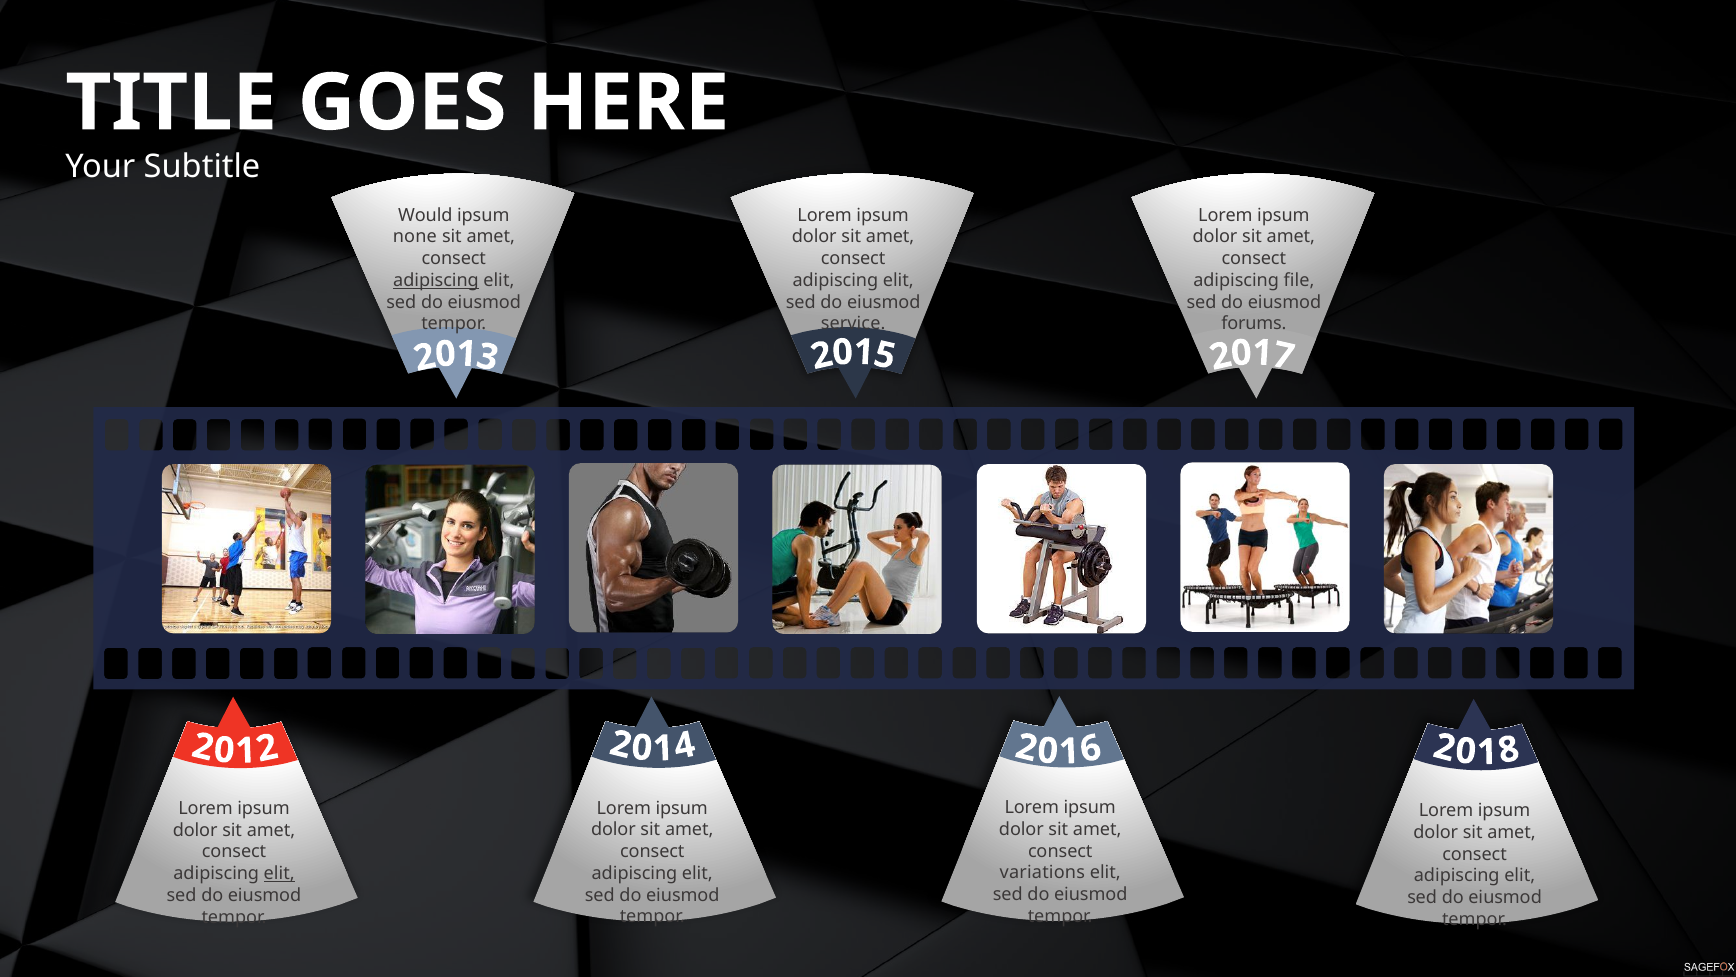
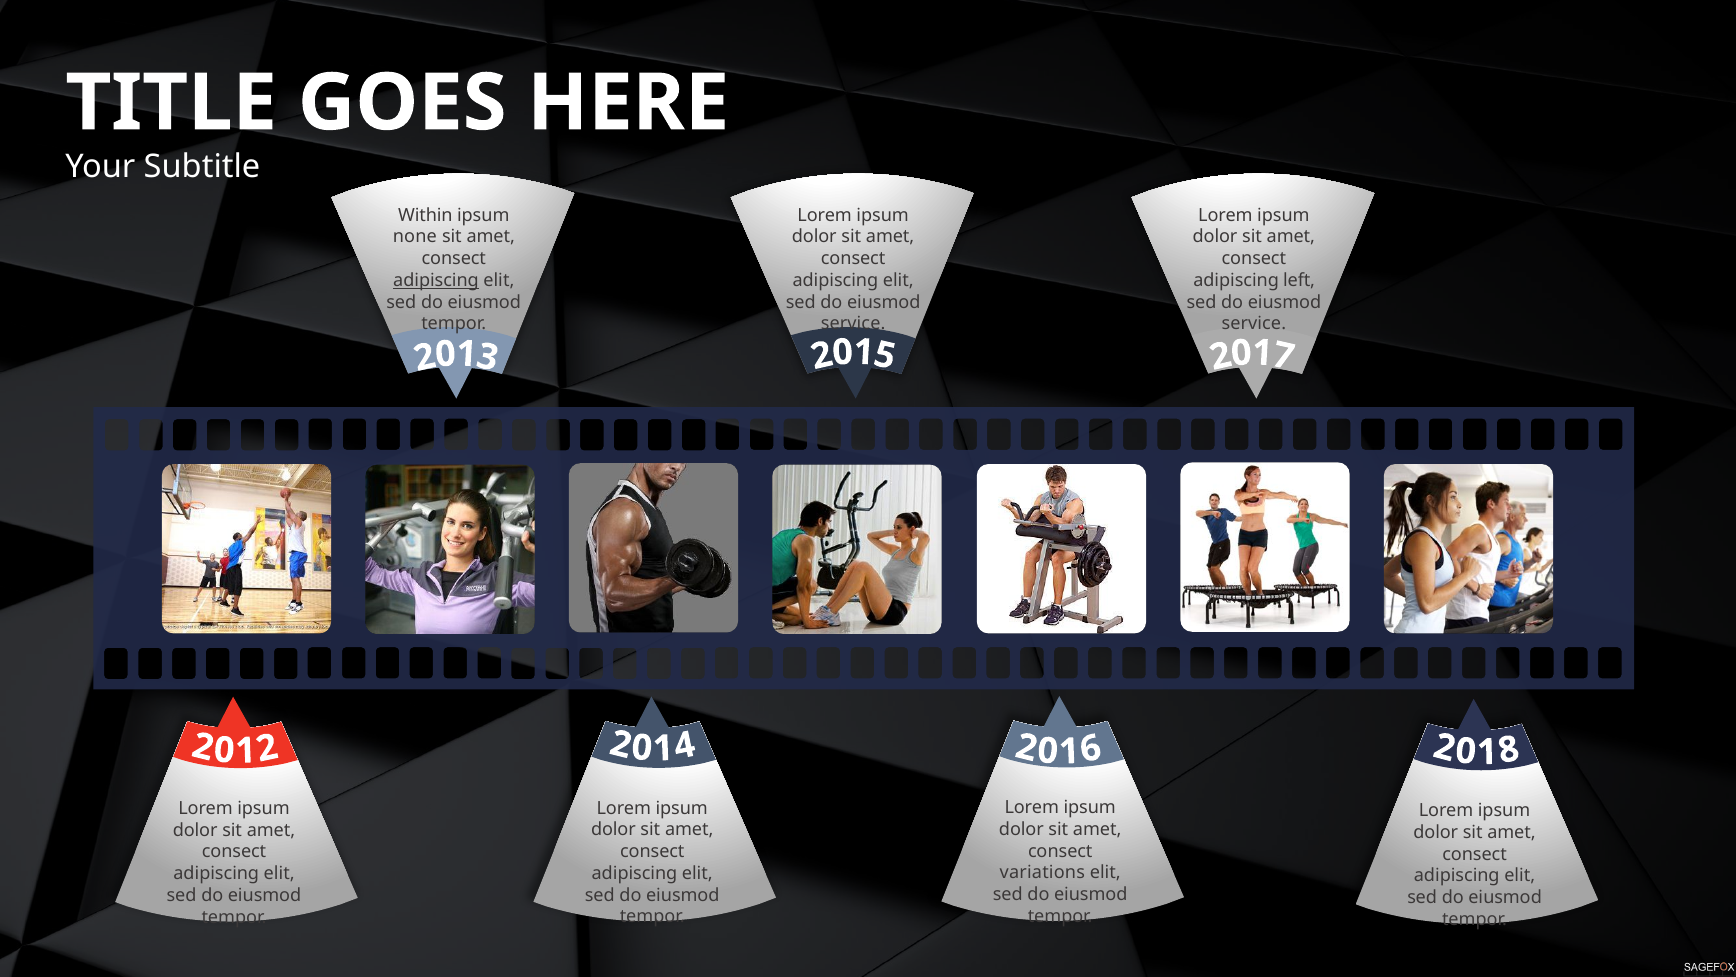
Would: Would -> Within
file: file -> left
forums at (1254, 324): forums -> service
elit at (279, 873) underline: present -> none
